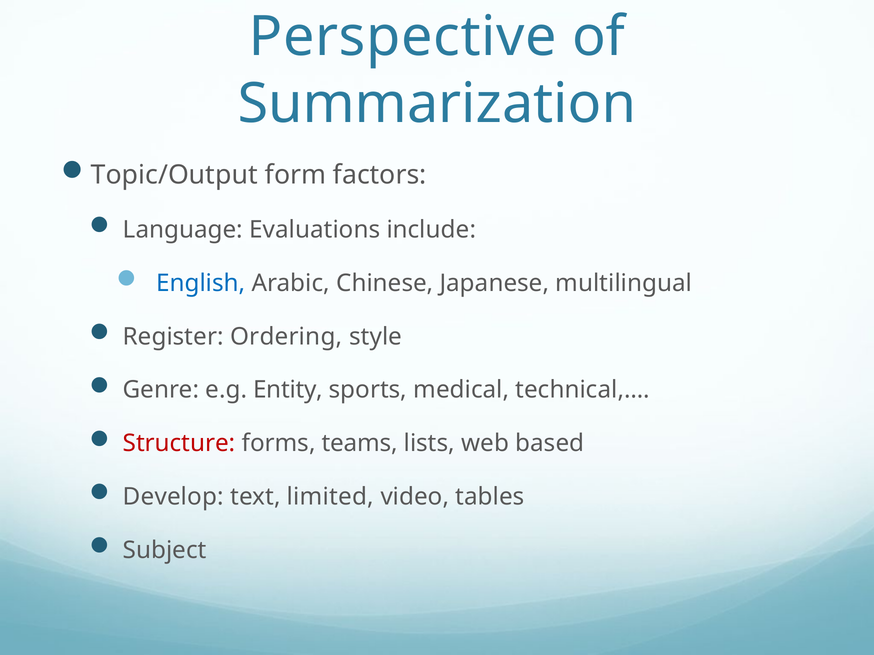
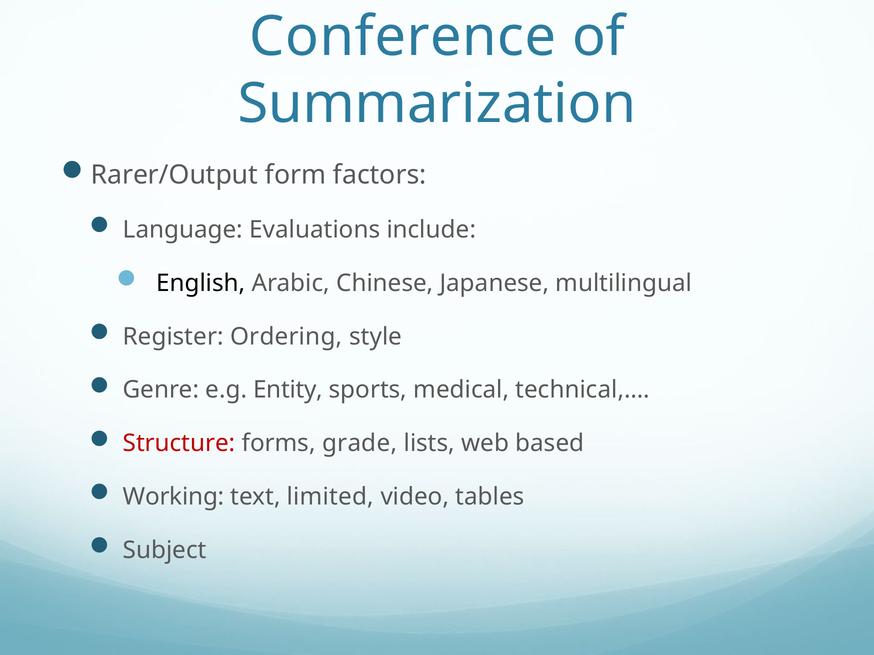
Perspective: Perspective -> Conference
Topic/Output: Topic/Output -> Rarer/Output
English colour: blue -> black
teams: teams -> grade
Develop: Develop -> Working
